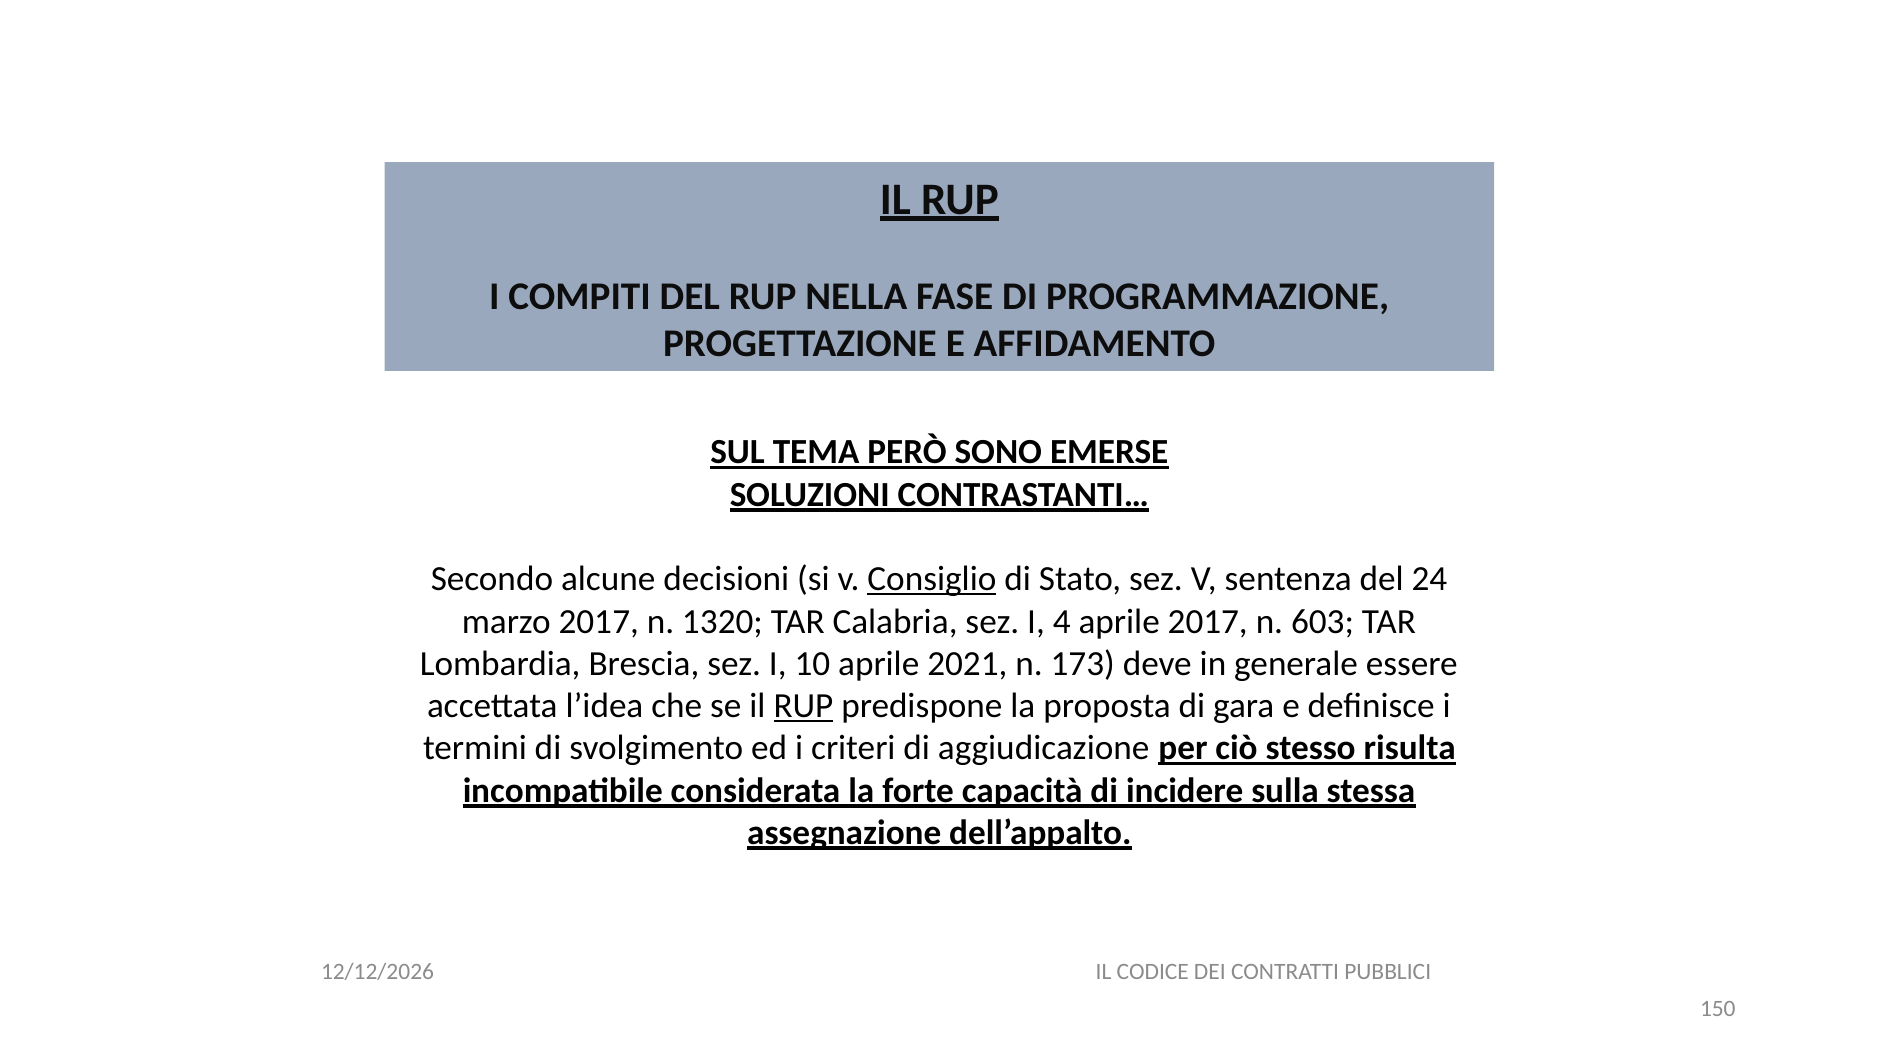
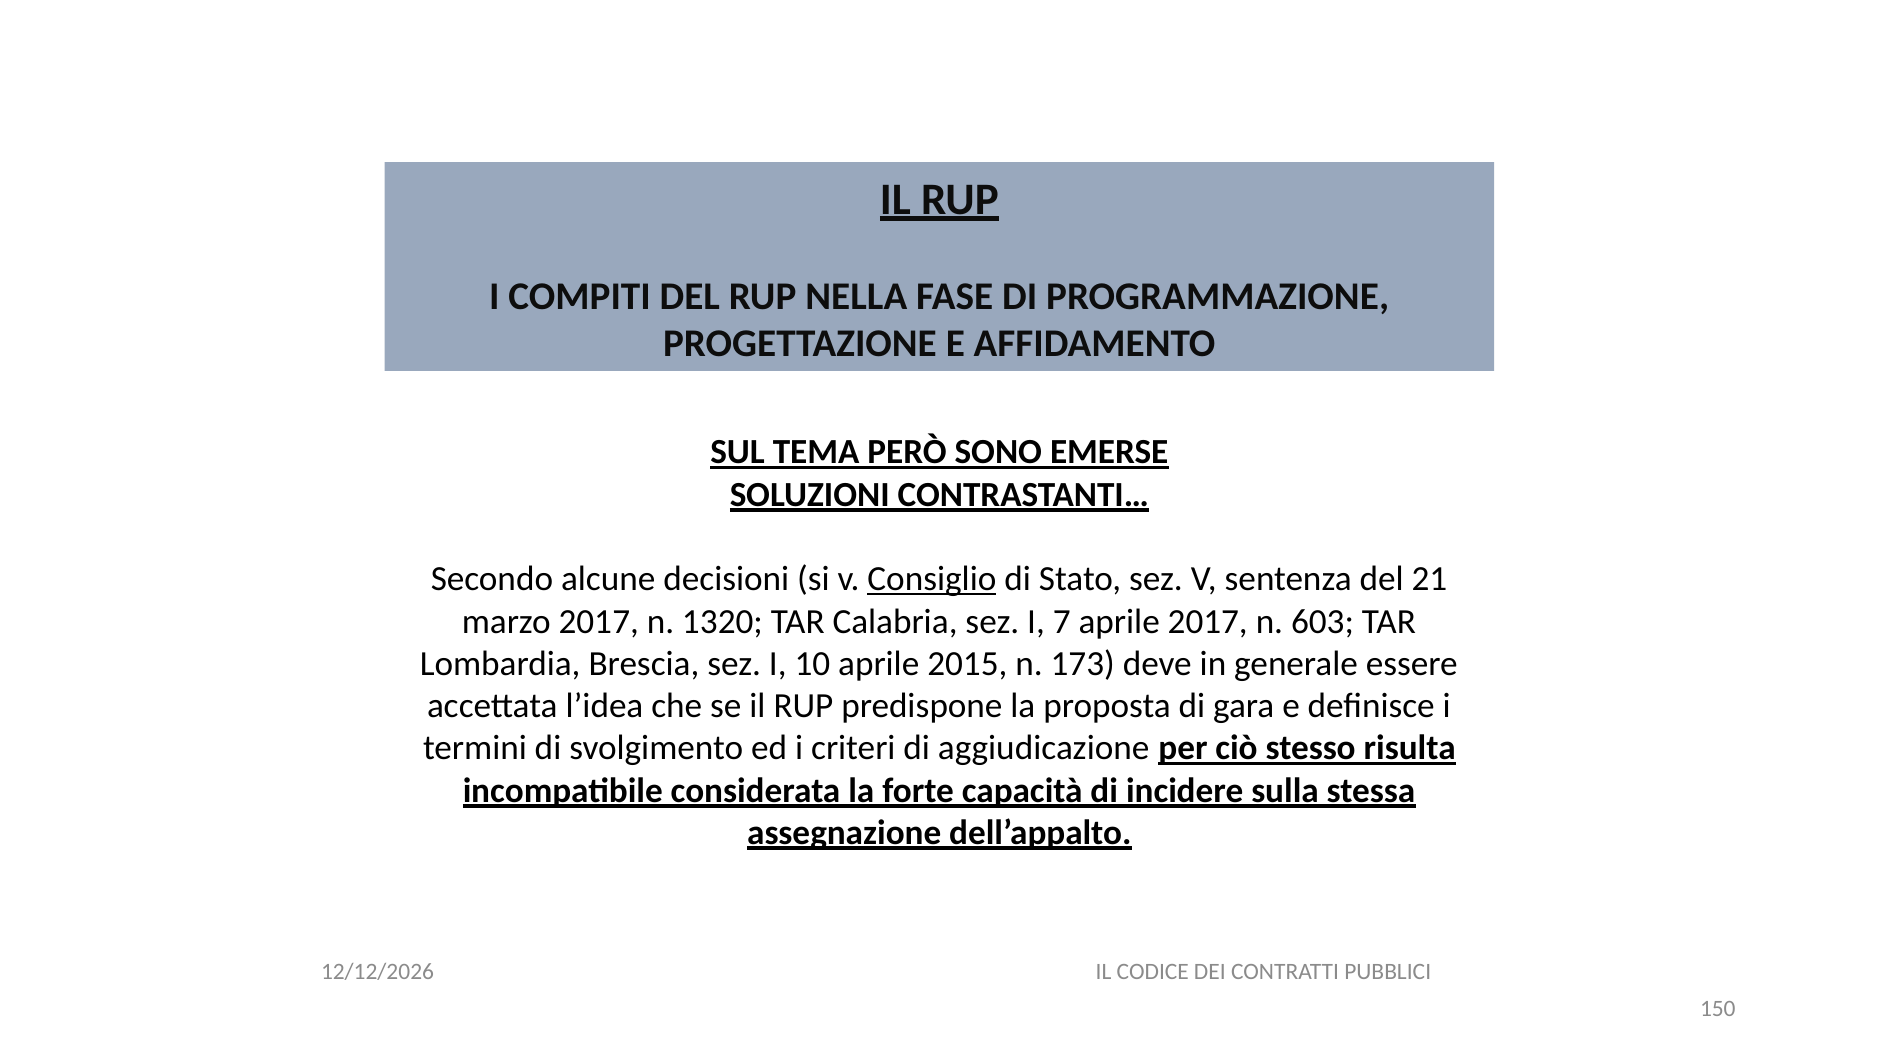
24: 24 -> 21
4: 4 -> 7
2021: 2021 -> 2015
RUP at (803, 706) underline: present -> none
